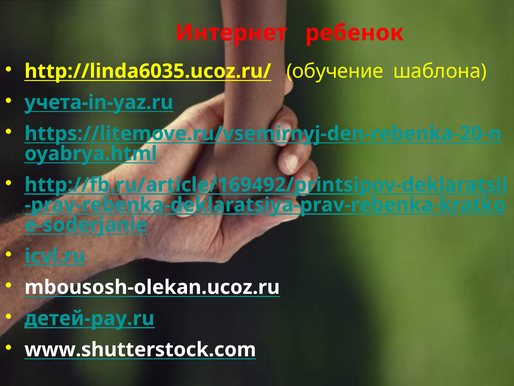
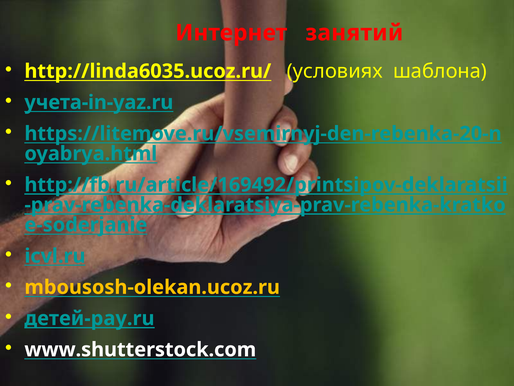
ребенок: ребенок -> занятий
обучение: обучение -> условиях
mbousosh-olekan.ucoz.ru colour: white -> yellow
